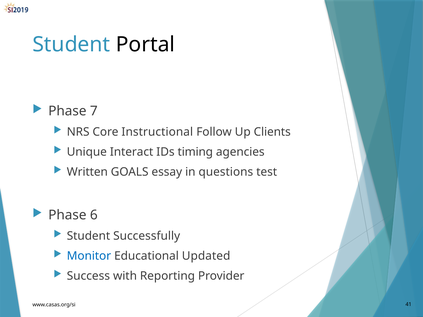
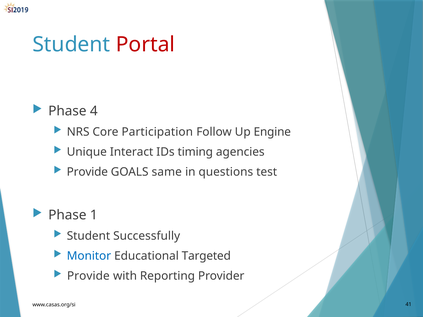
Portal colour: black -> red
7: 7 -> 4
Instructional: Instructional -> Participation
Clients: Clients -> Engine
Written at (87, 172): Written -> Provide
essay: essay -> same
6: 6 -> 1
Updated: Updated -> Targeted
Success at (88, 276): Success -> Provide
